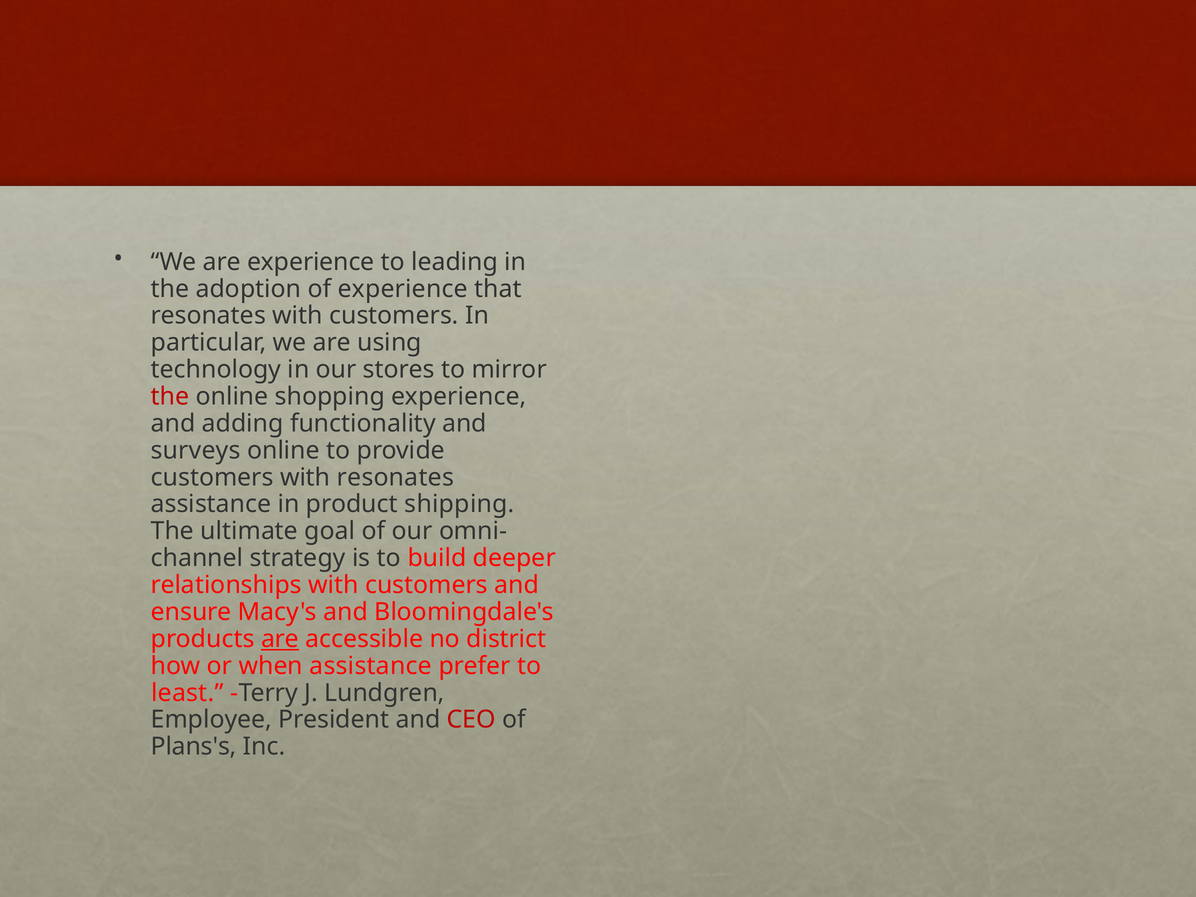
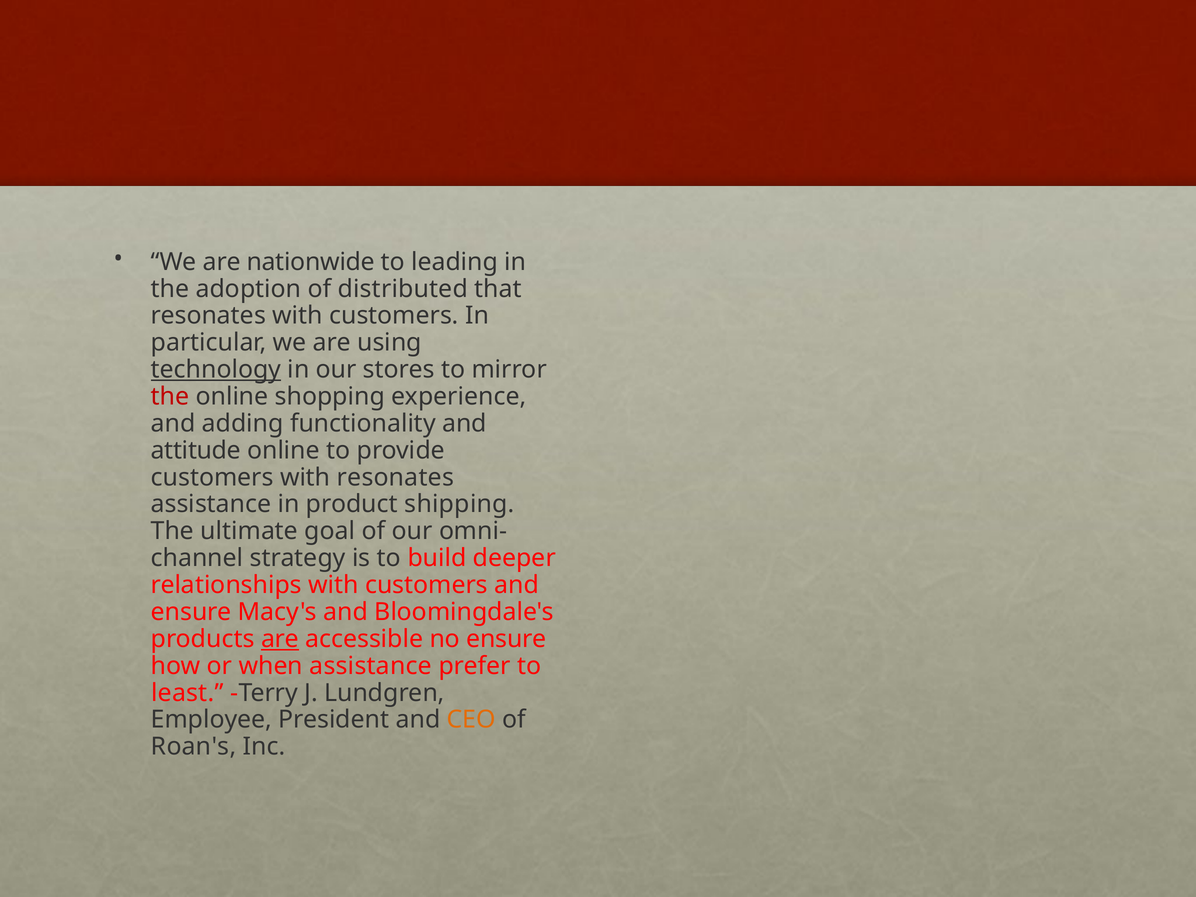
are experience: experience -> nationwide
of experience: experience -> distributed
technology underline: none -> present
surveys: surveys -> attitude
no district: district -> ensure
CEO colour: red -> orange
Plans's: Plans's -> Roan's
